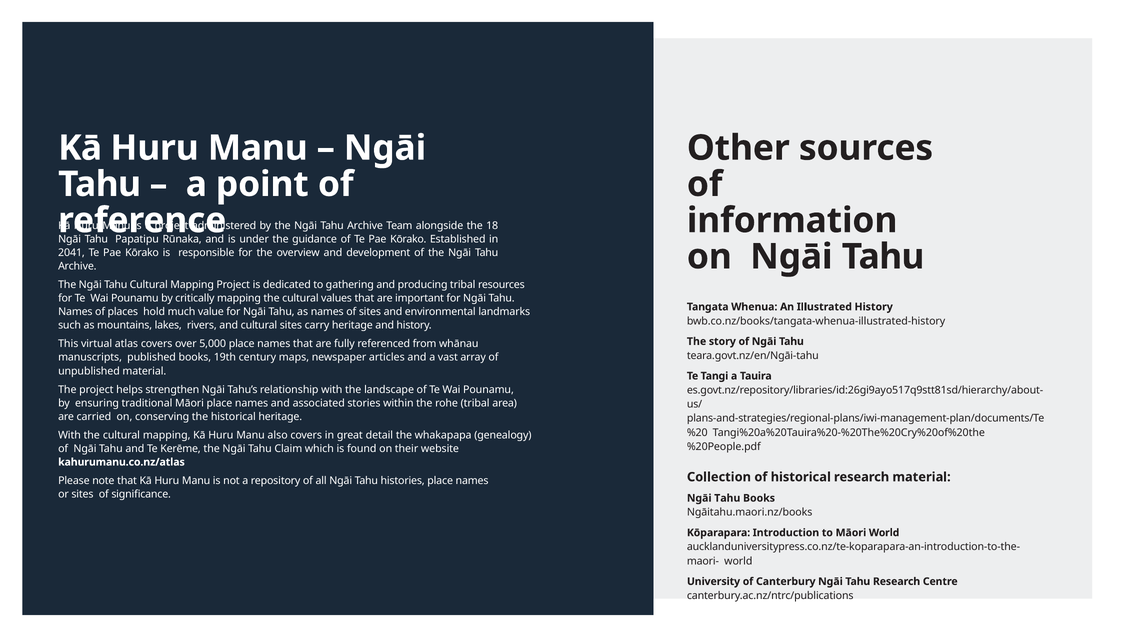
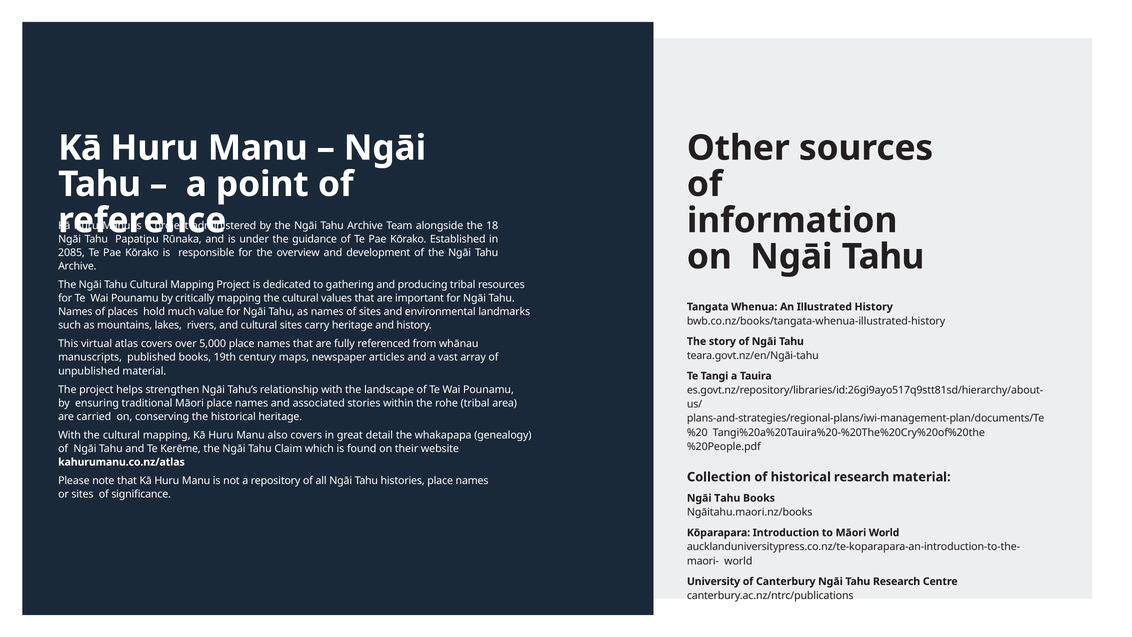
2041: 2041 -> 2085
